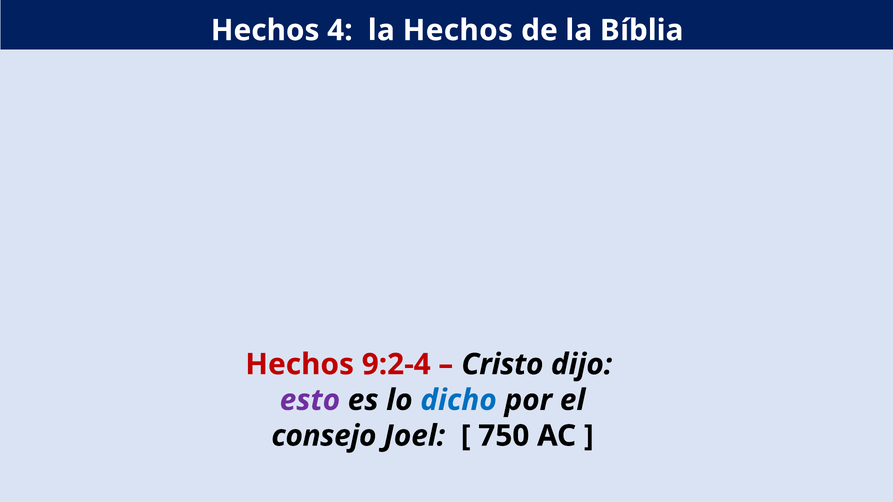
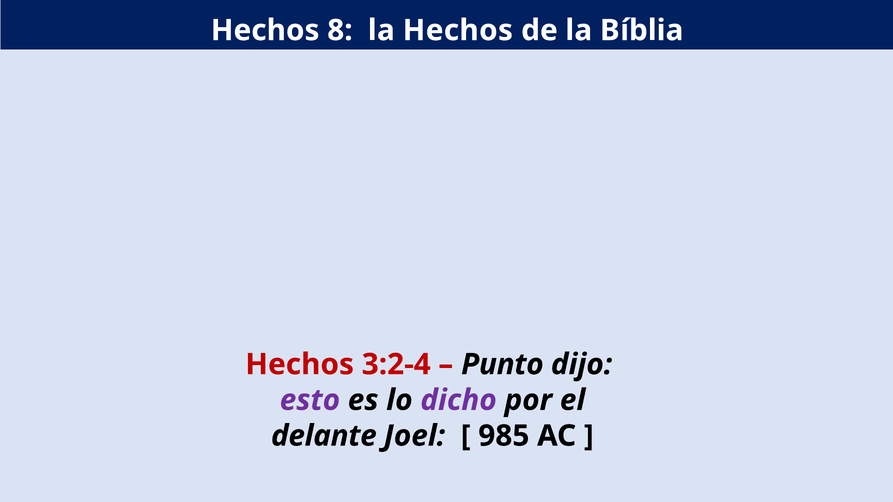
4: 4 -> 8
9:2-4: 9:2-4 -> 3:2-4
Cristo: Cristo -> Punto
dicho colour: blue -> purple
consejo: consejo -> delante
750: 750 -> 985
